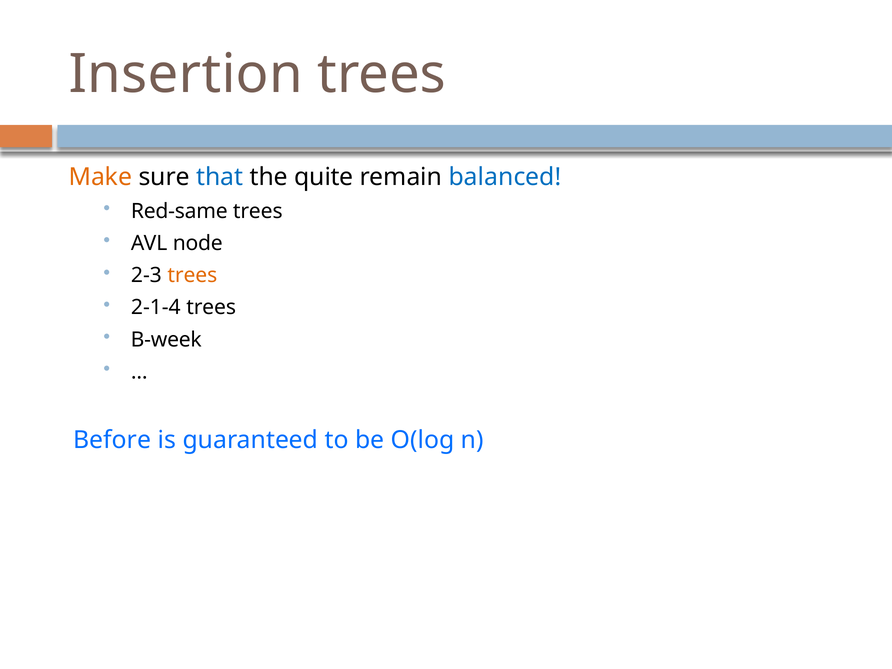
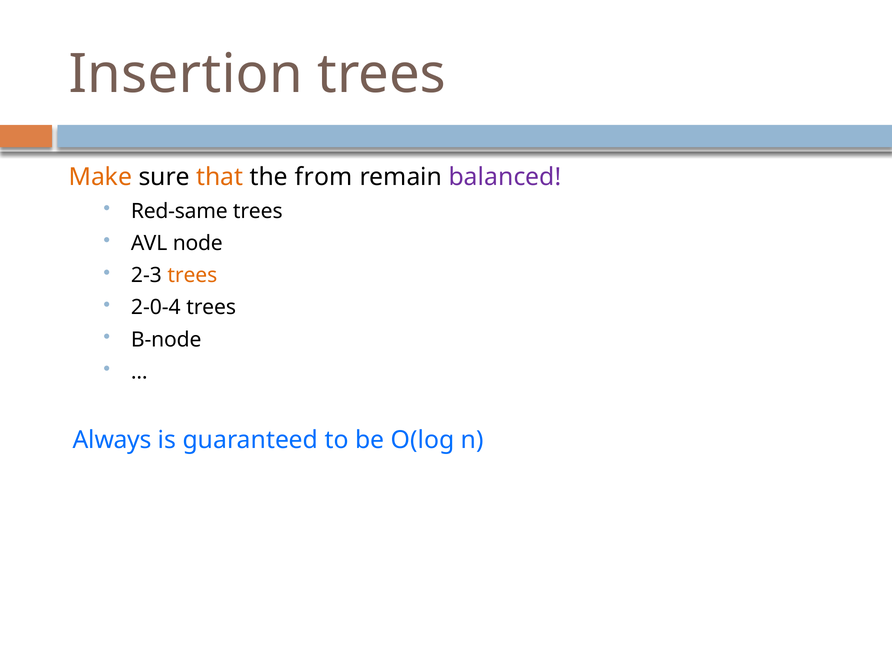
that colour: blue -> orange
quite: quite -> from
balanced colour: blue -> purple
2-1-4: 2-1-4 -> 2-0-4
B-week: B-week -> B-node
Before: Before -> Always
